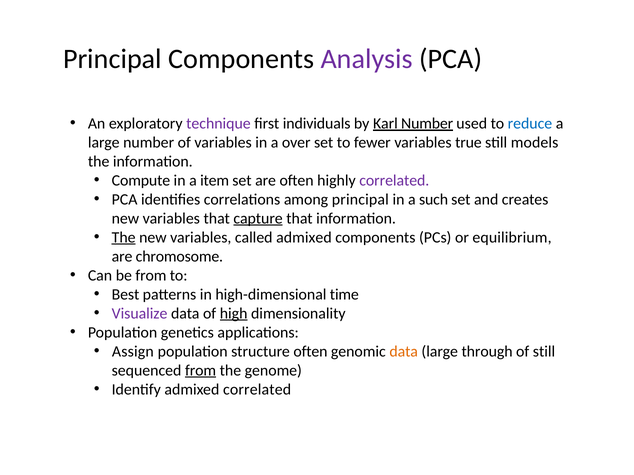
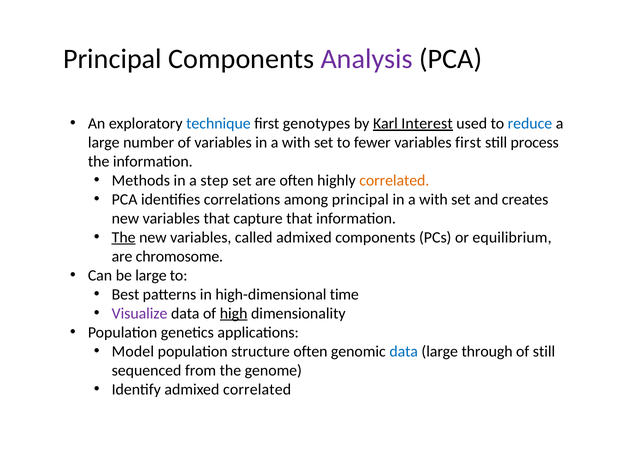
technique colour: purple -> blue
individuals: individuals -> genotypes
Karl Number: Number -> Interest
variables in a over: over -> with
variables true: true -> first
models: models -> process
Compute: Compute -> Methods
item: item -> step
correlated at (394, 181) colour: purple -> orange
such at (434, 200): such -> with
capture underline: present -> none
be from: from -> large
Assign: Assign -> Model
data at (404, 352) colour: orange -> blue
from at (201, 371) underline: present -> none
